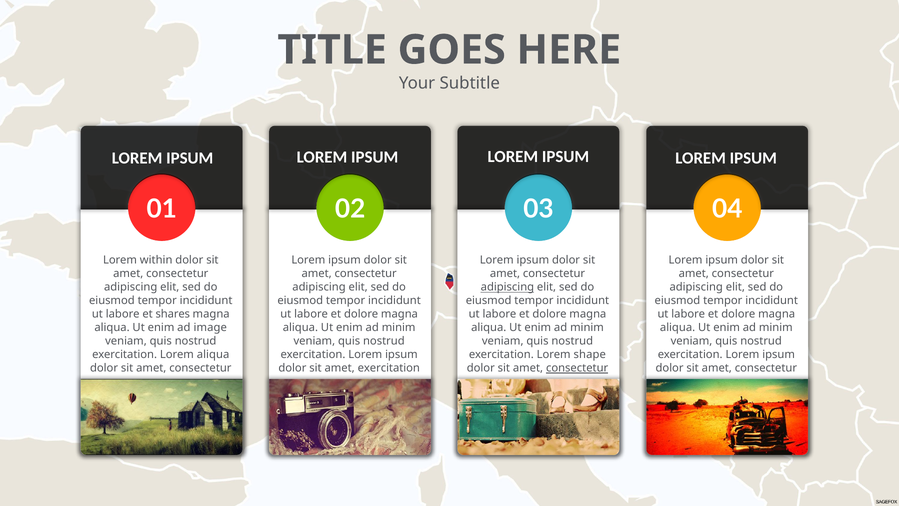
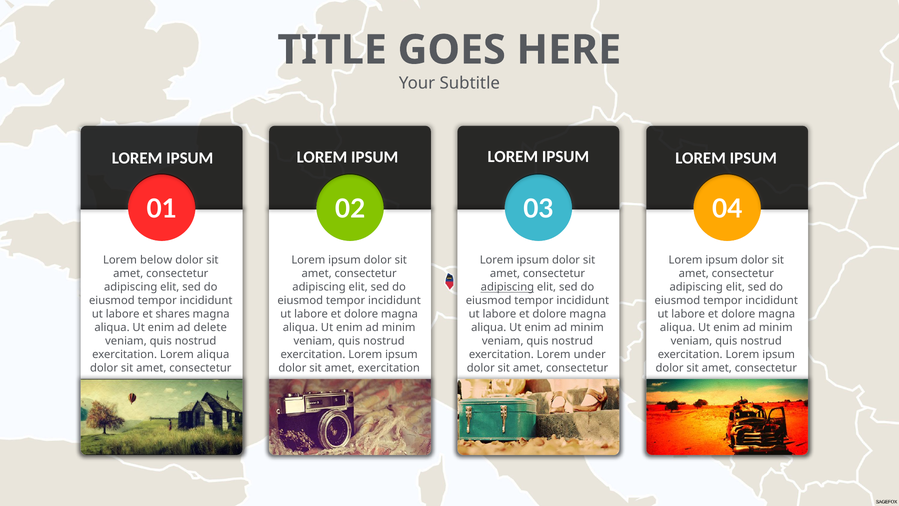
within: within -> below
image: image -> delete
shape: shape -> under
consectetur at (577, 368) underline: present -> none
